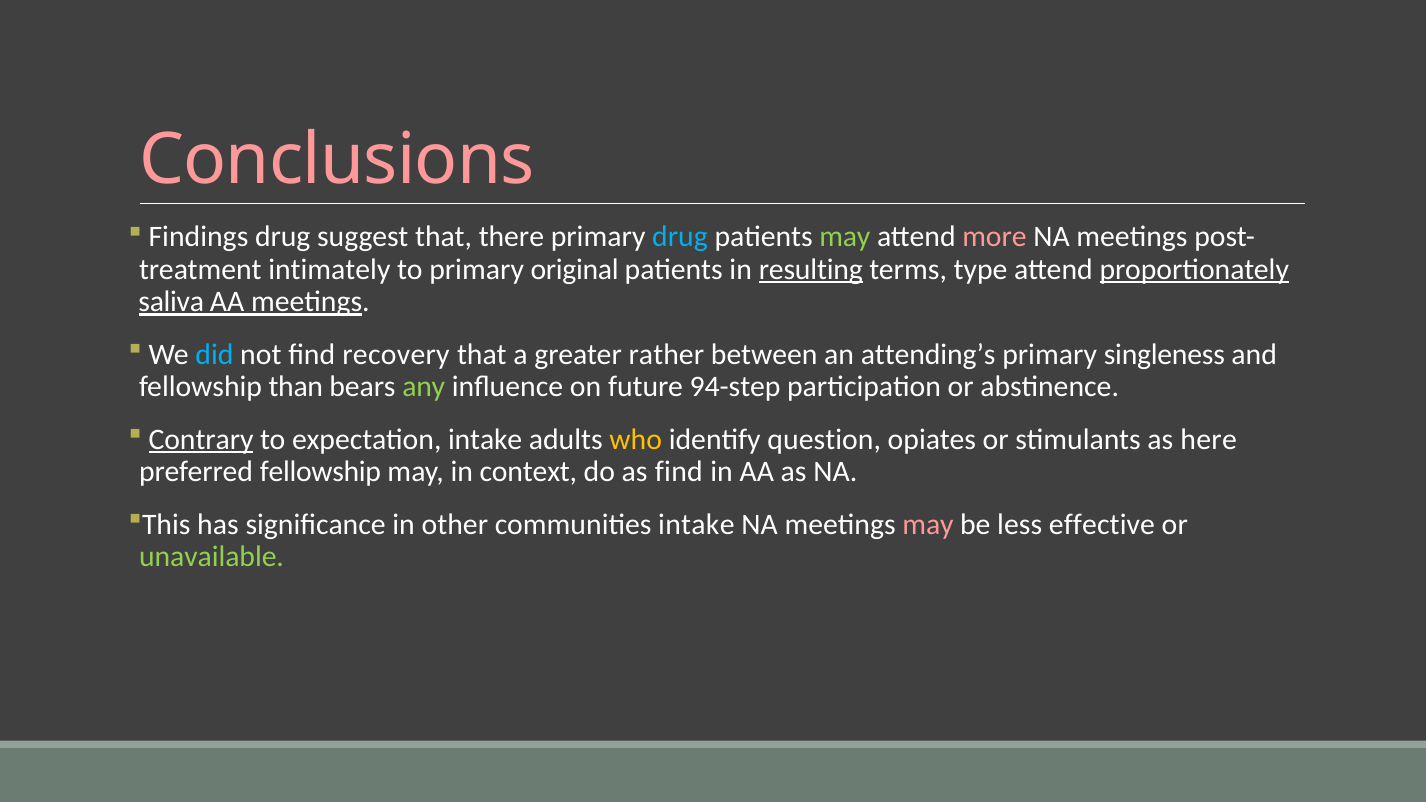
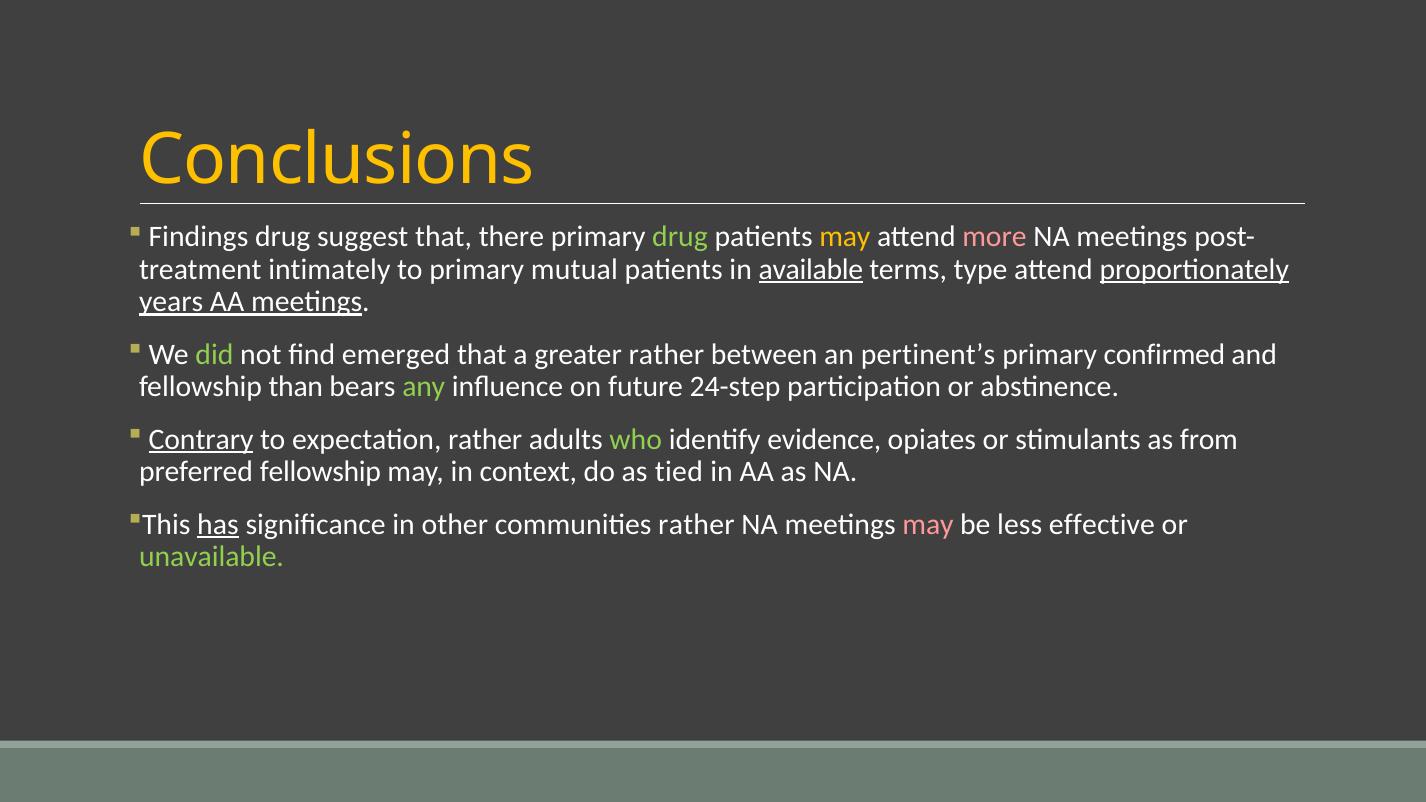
Conclusions colour: pink -> yellow
drug at (680, 237) colour: light blue -> light green
may at (845, 237) colour: light green -> yellow
original: original -> mutual
resulting: resulting -> available
saliva: saliva -> years
did colour: light blue -> light green
recovery: recovery -> emerged
attending’s: attending’s -> pertinent’s
singleness: singleness -> confirmed
94-step: 94-step -> 24-step
expectation intake: intake -> rather
who colour: yellow -> light green
question: question -> evidence
here: here -> from
as find: find -> tied
has underline: none -> present
communities intake: intake -> rather
